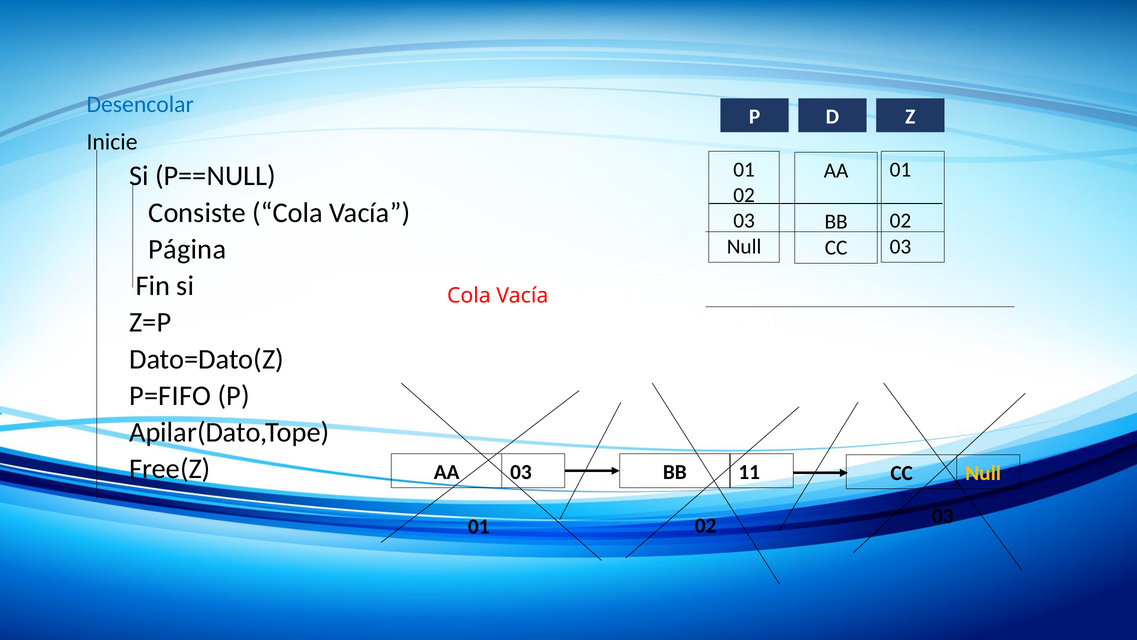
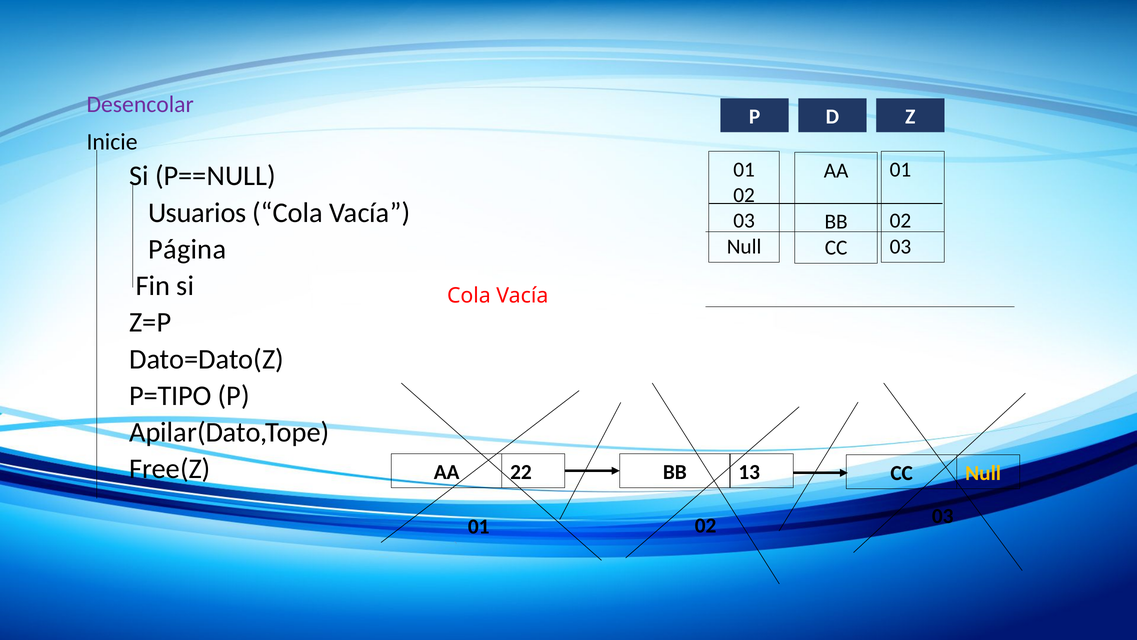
Desencolar colour: blue -> purple
Consiste: Consiste -> Usuarios
P=FIFO: P=FIFO -> P=TIPO
AA 03: 03 -> 22
11: 11 -> 13
